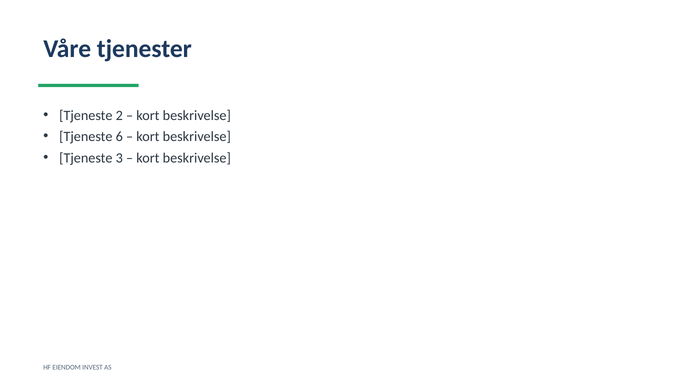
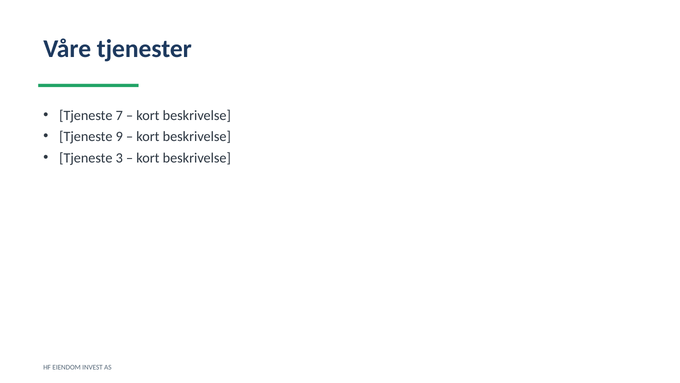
2: 2 -> 7
6: 6 -> 9
